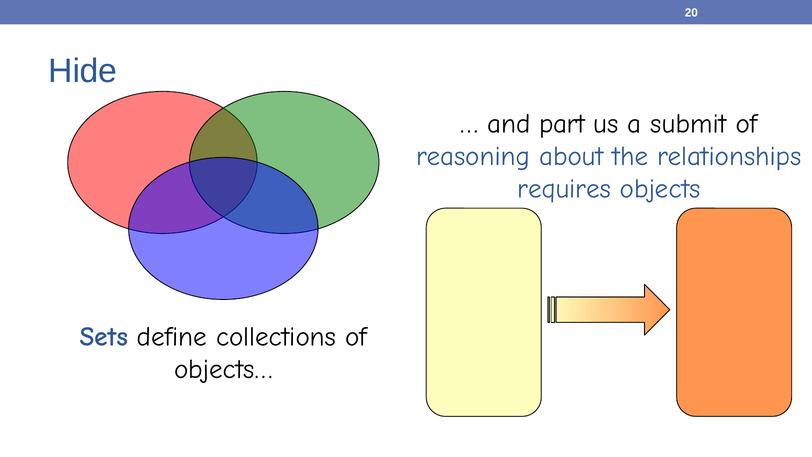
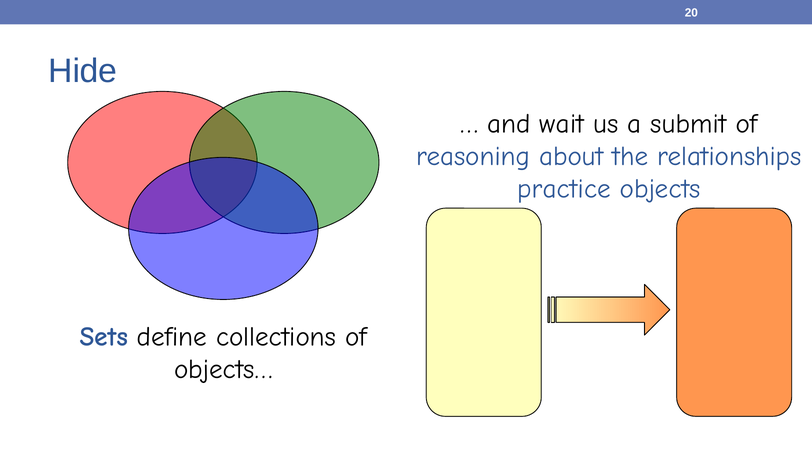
part: part -> wait
requires: requires -> practice
